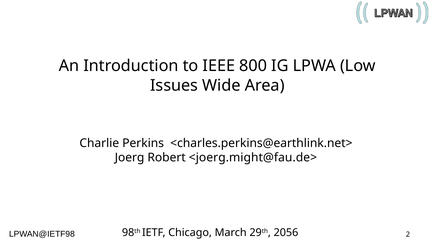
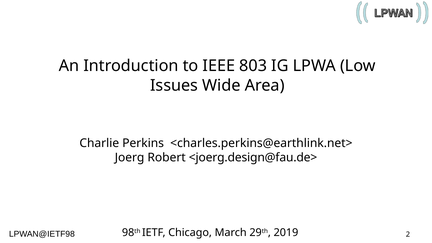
800: 800 -> 803
<joerg.might@fau.de>: <joerg.might@fau.de> -> <joerg.design@fau.de>
2056: 2056 -> 2019
